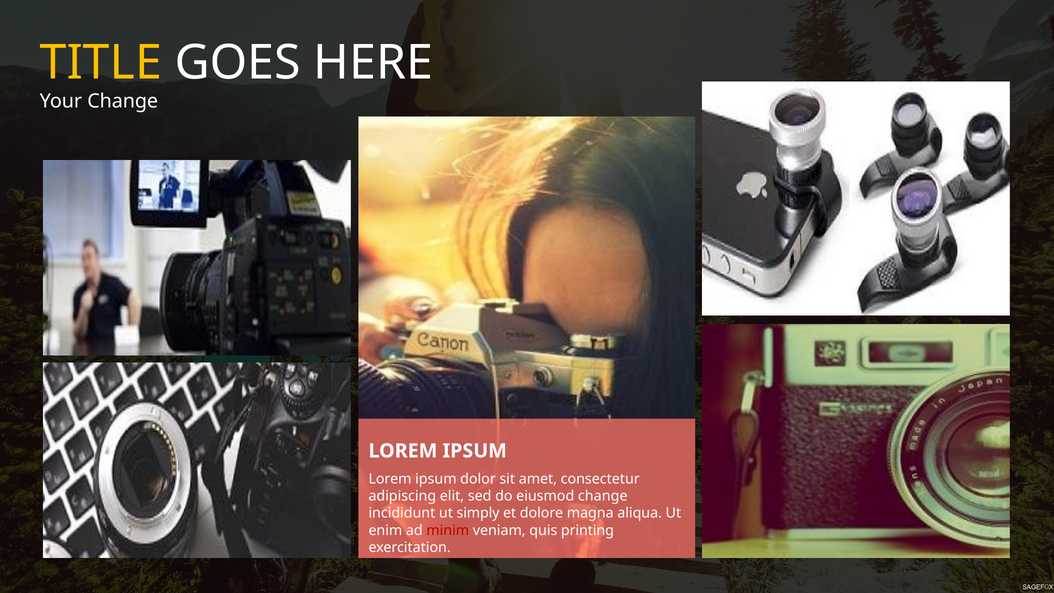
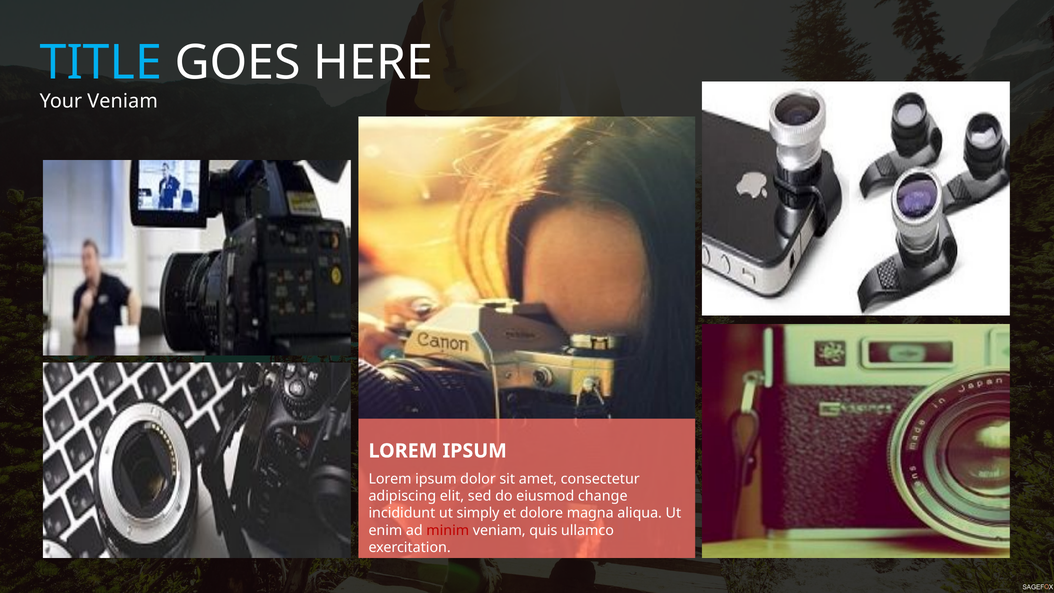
TITLE colour: yellow -> light blue
Your Change: Change -> Veniam
printing: printing -> ullamco
